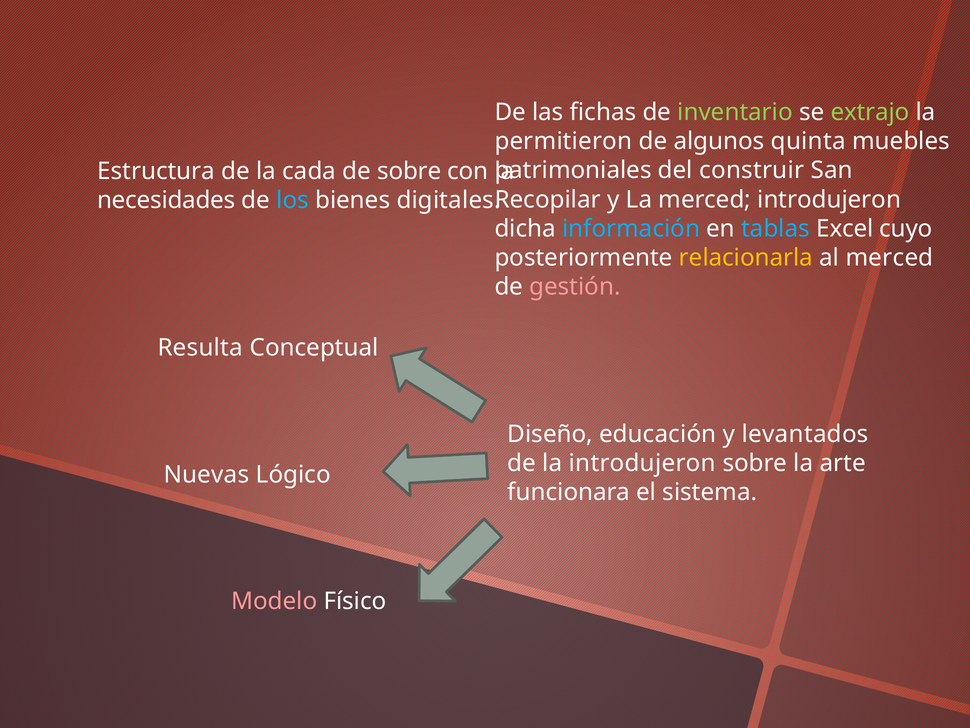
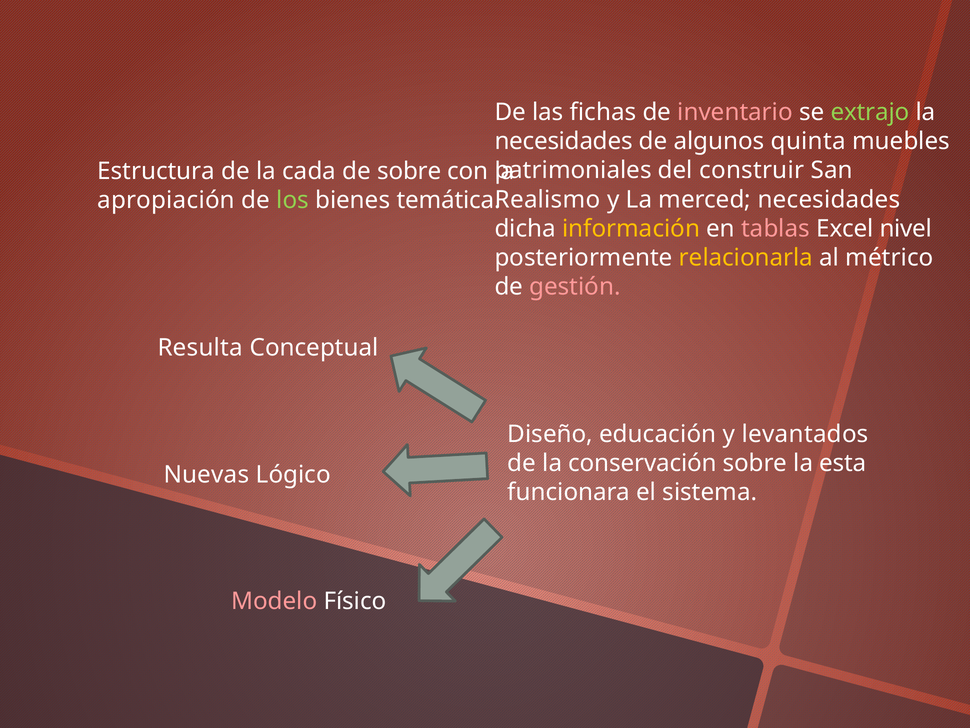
inventario colour: light green -> pink
permitieron at (563, 141): permitieron -> necesidades
Recopilar: Recopilar -> Realismo
merced introdujeron: introdujeron -> necesidades
necesidades: necesidades -> apropiación
los colour: light blue -> light green
digitales: digitales -> temática
información colour: light blue -> yellow
tablas colour: light blue -> pink
cuyo: cuyo -> nivel
al merced: merced -> métrico
la introdujeron: introdujeron -> conservación
arte: arte -> esta
